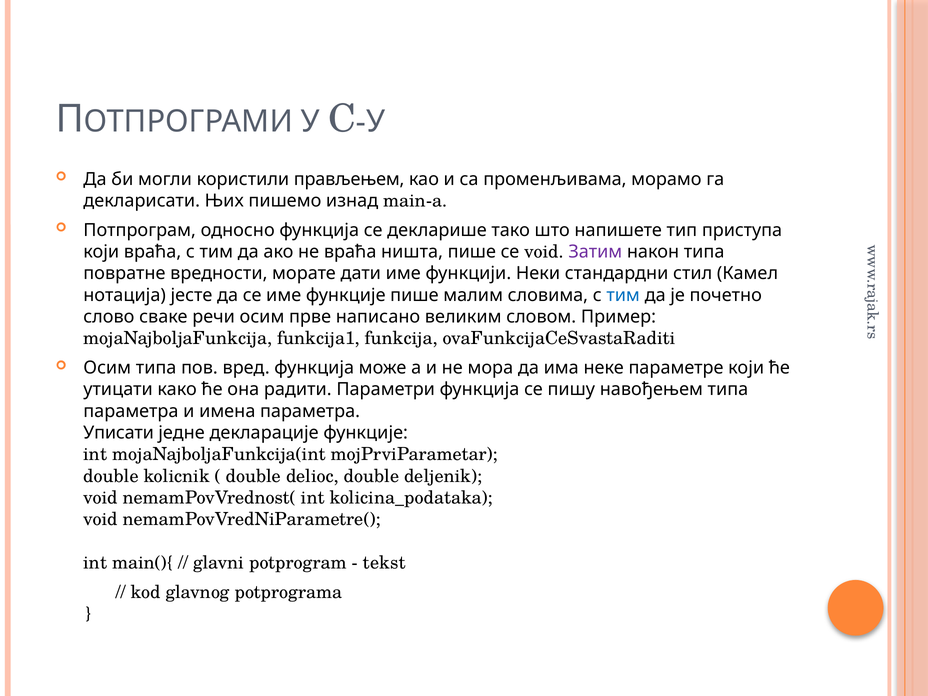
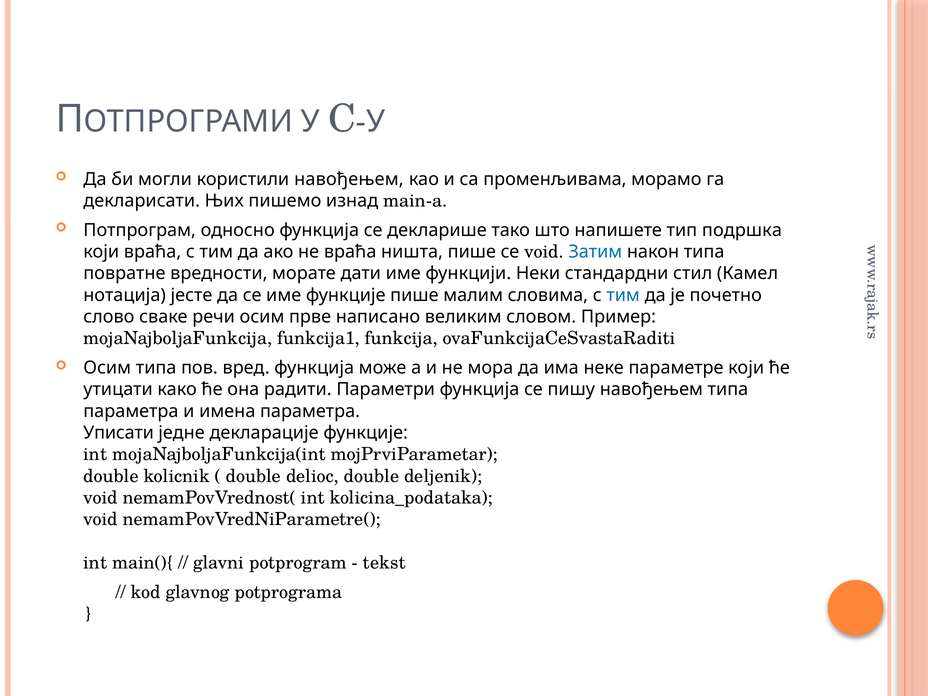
користили прављењем: прављењем -> навођењем
приступа: приступа -> подршка
Затим colour: purple -> blue
